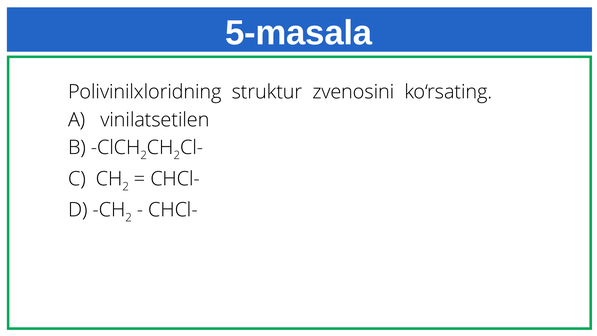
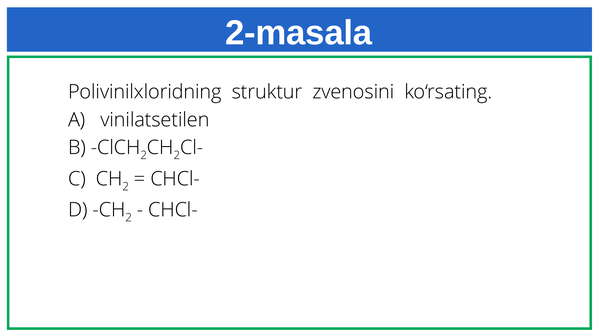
5-masala: 5-masala -> 2-masala
